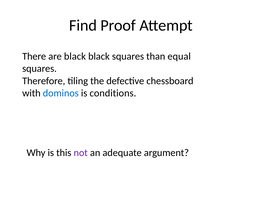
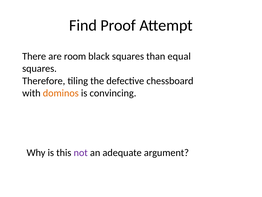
are black: black -> room
dominos colour: blue -> orange
conditions: conditions -> convincing
